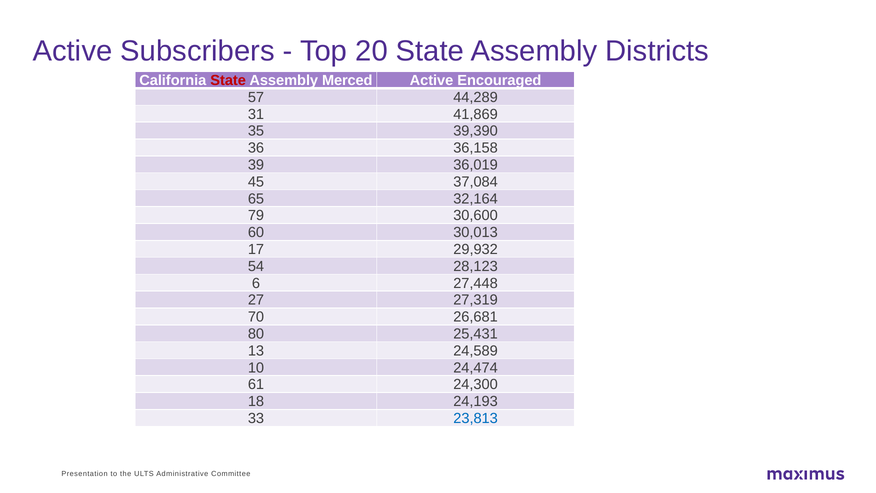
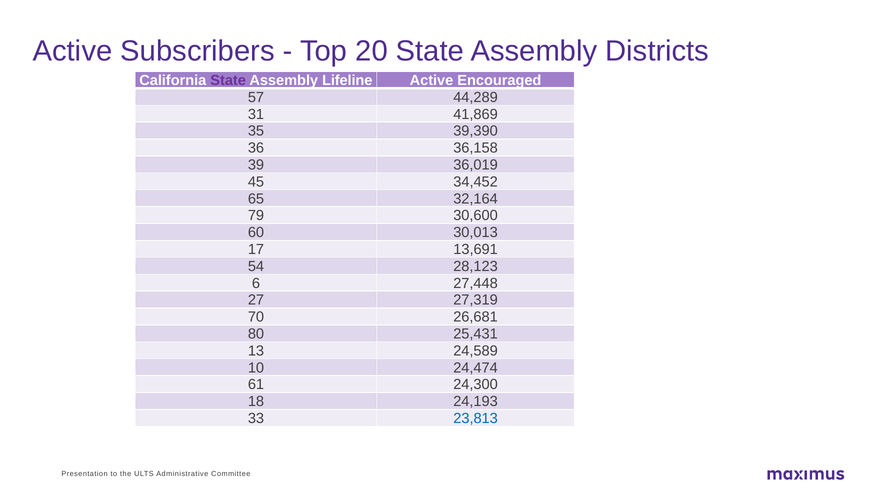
State at (228, 80) colour: red -> purple
Merced: Merced -> Lifeline
37,084: 37,084 -> 34,452
29,932: 29,932 -> 13,691
